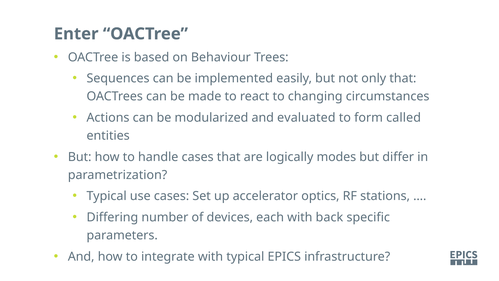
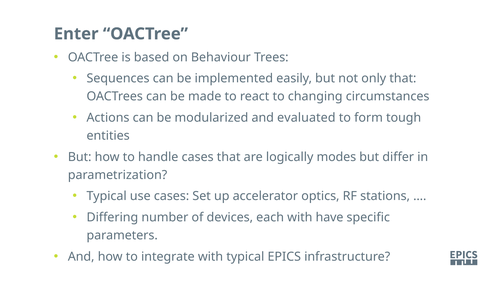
called: called -> tough
back: back -> have
